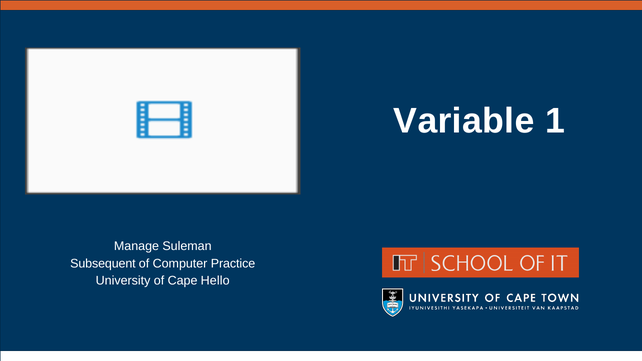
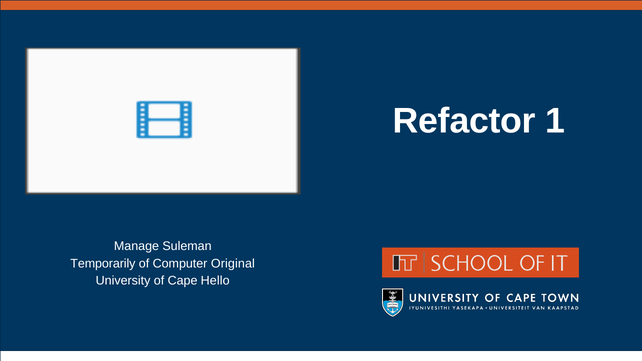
Variable: Variable -> Refactor
Subsequent: Subsequent -> Temporarily
Practice: Practice -> Original
